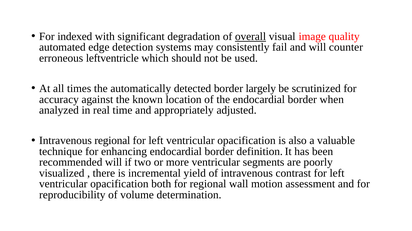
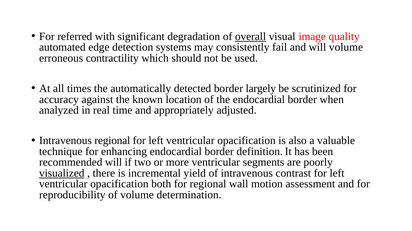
indexed: indexed -> referred
will counter: counter -> volume
leftventricle: leftventricle -> contractility
visualized underline: none -> present
